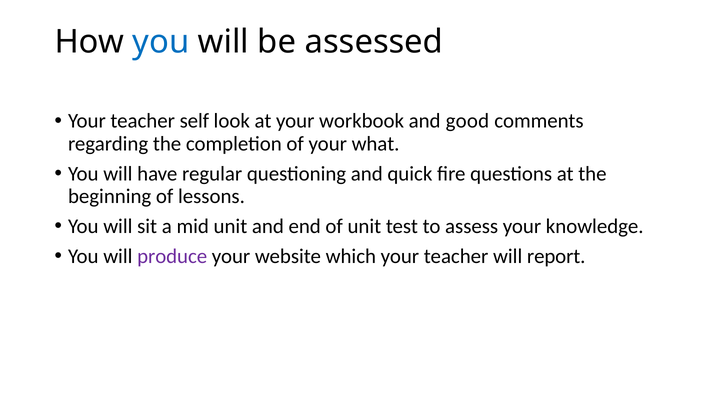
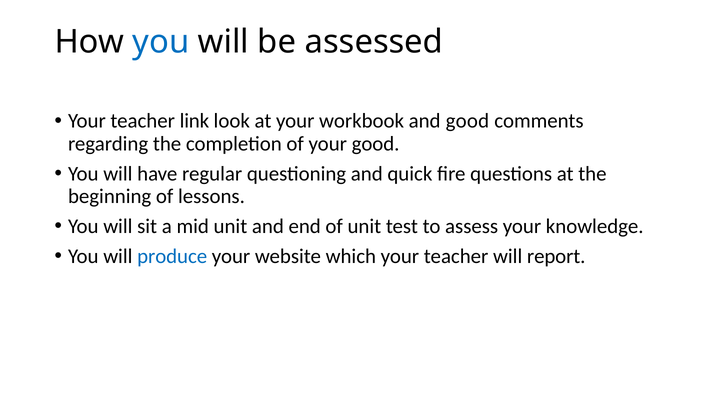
self: self -> link
your what: what -> good
produce colour: purple -> blue
